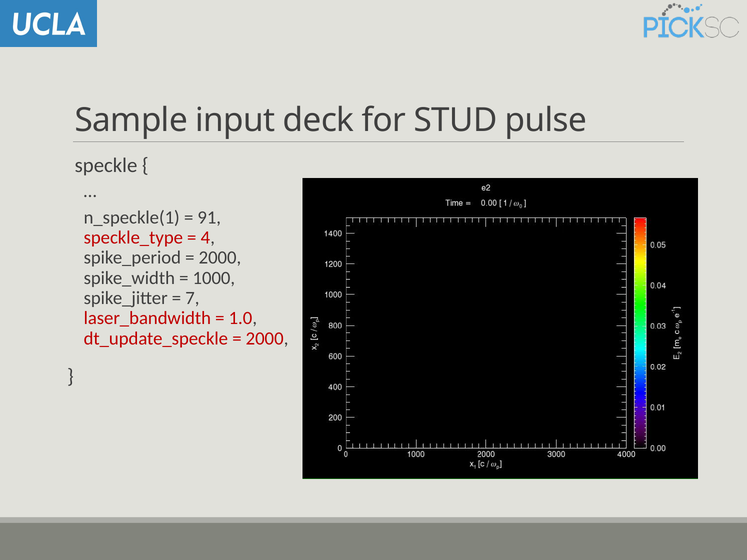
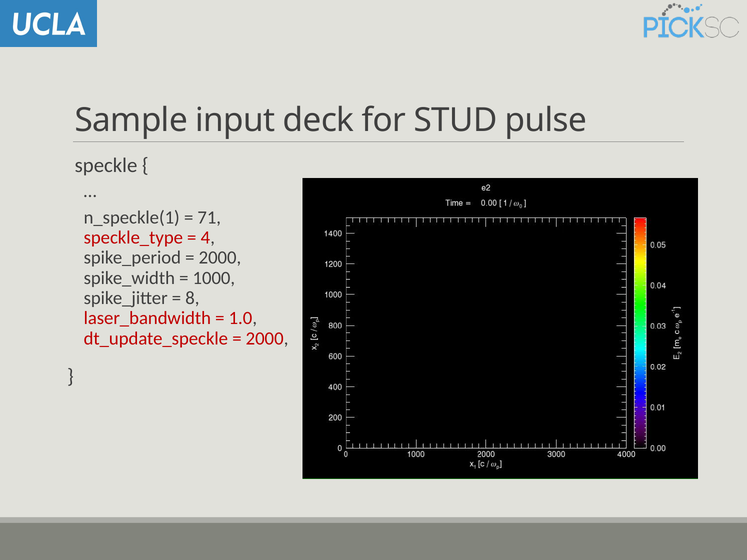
91: 91 -> 71
7: 7 -> 8
